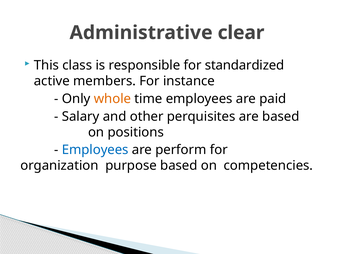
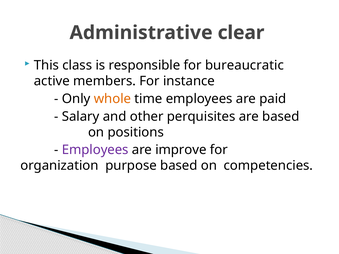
standardized: standardized -> bureaucratic
Employees at (95, 150) colour: blue -> purple
perform: perform -> improve
